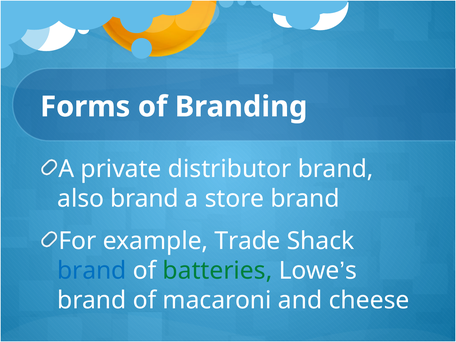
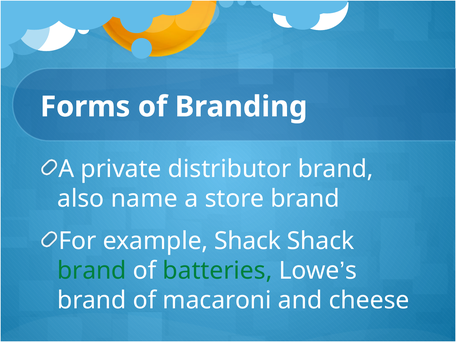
also brand: brand -> name
example Trade: Trade -> Shack
brand at (92, 271) colour: blue -> green
